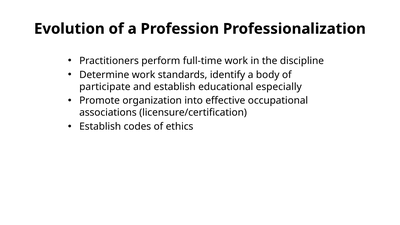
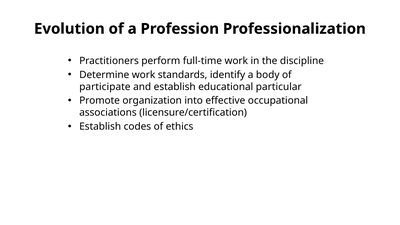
especially: especially -> particular
